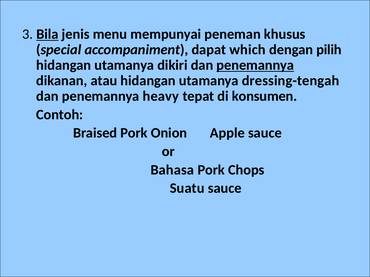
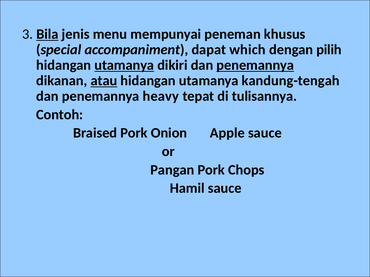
utamanya at (124, 65) underline: none -> present
atau underline: none -> present
dressing-tengah: dressing-tengah -> kandung-tengah
konsumen: konsumen -> tulisannya
Bahasa: Bahasa -> Pangan
Suatu: Suatu -> Hamil
